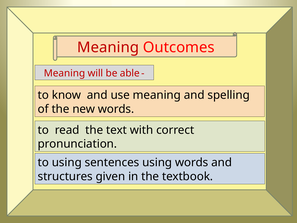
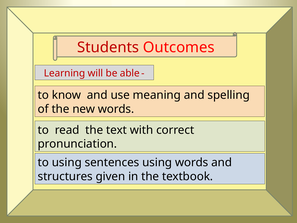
Meaning at (108, 47): Meaning -> Students
Meaning at (65, 73): Meaning -> Learning
